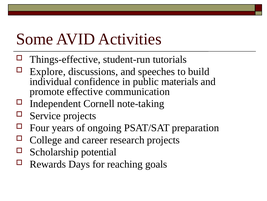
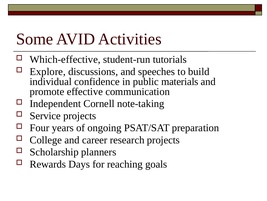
Things-effective: Things-effective -> Which-effective
potential: potential -> planners
